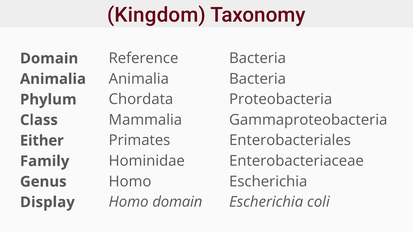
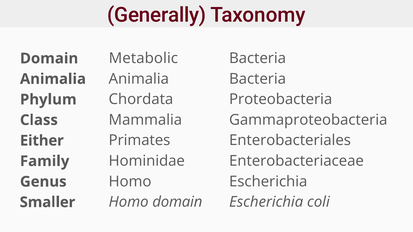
Kingdom: Kingdom -> Generally
Reference: Reference -> Metabolic
Display: Display -> Smaller
